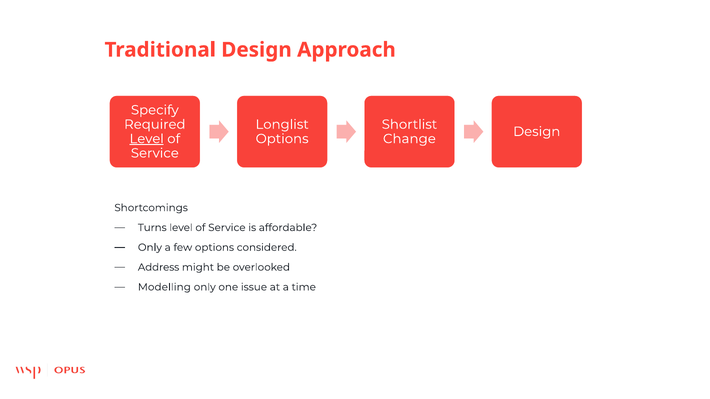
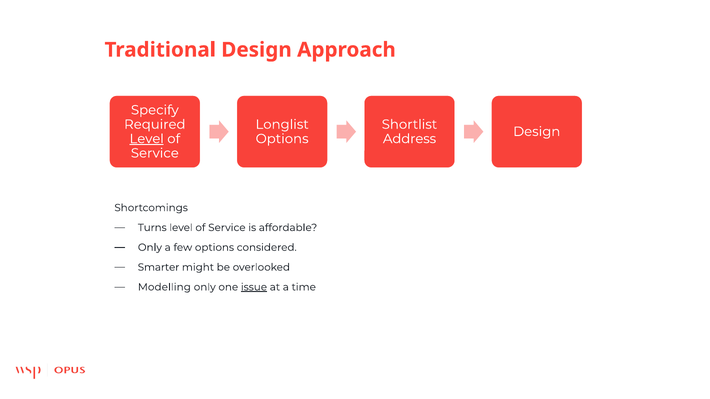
Change: Change -> Address
Address: Address -> Smarter
issue underline: none -> present
